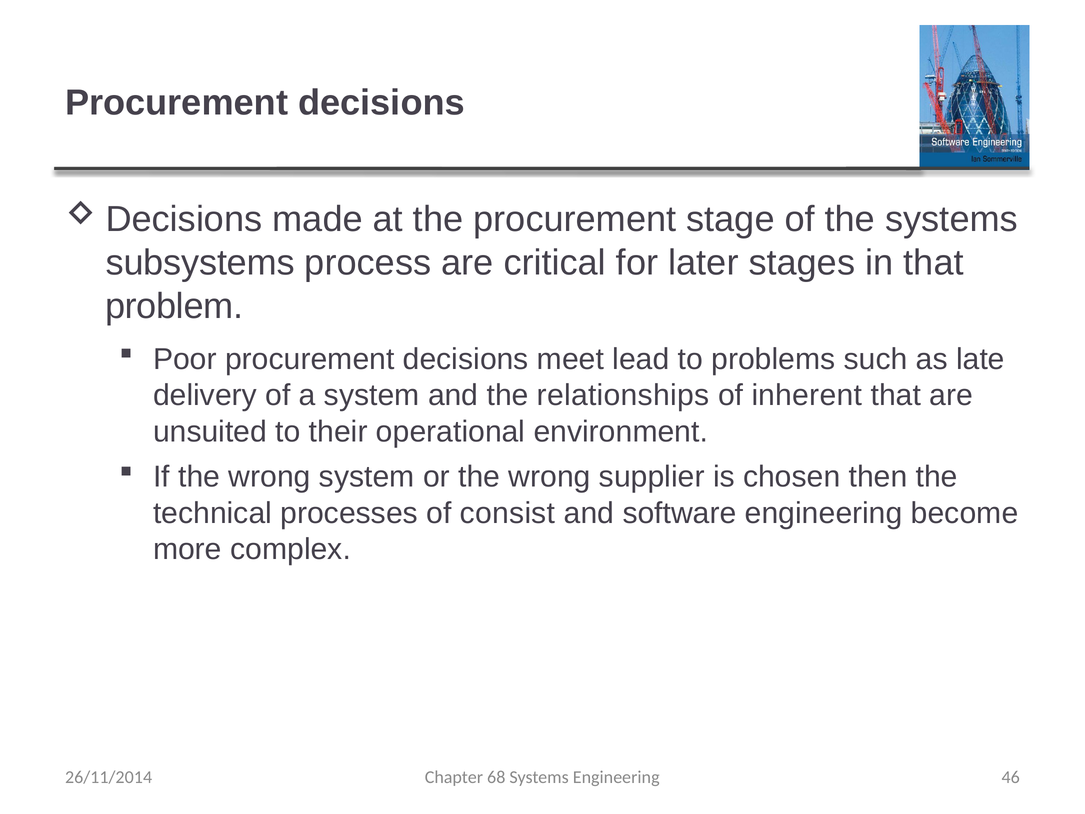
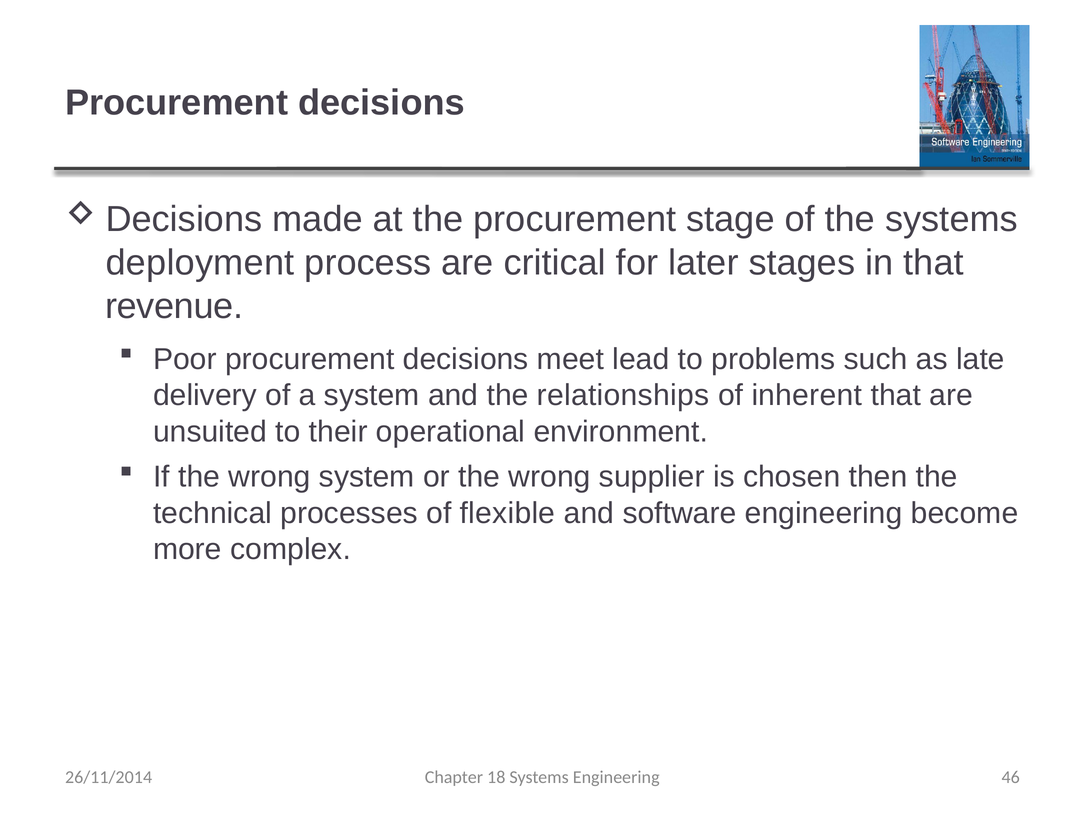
subsystems: subsystems -> deployment
problem: problem -> revenue
consist: consist -> flexible
68: 68 -> 18
